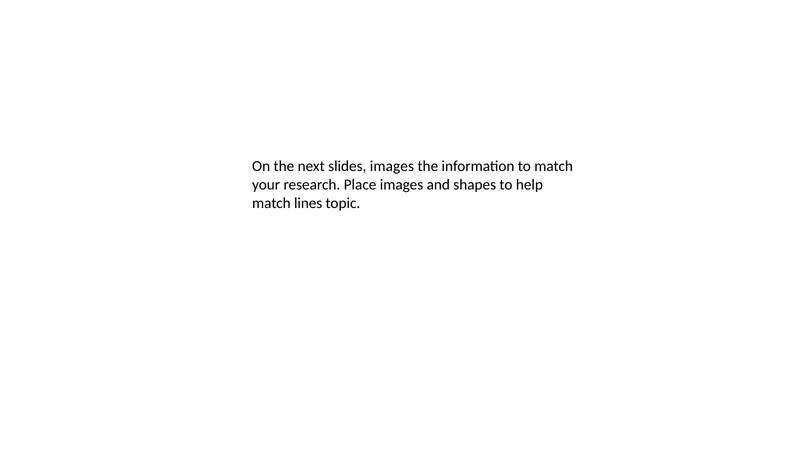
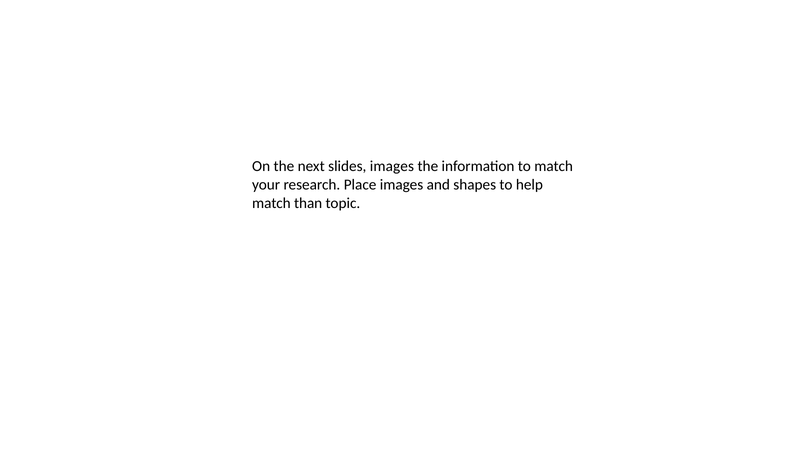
lines: lines -> than
